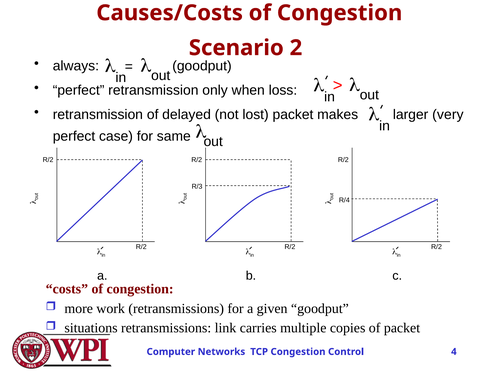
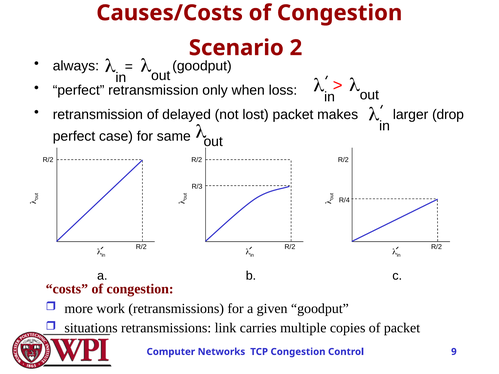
very: very -> drop
4: 4 -> 9
